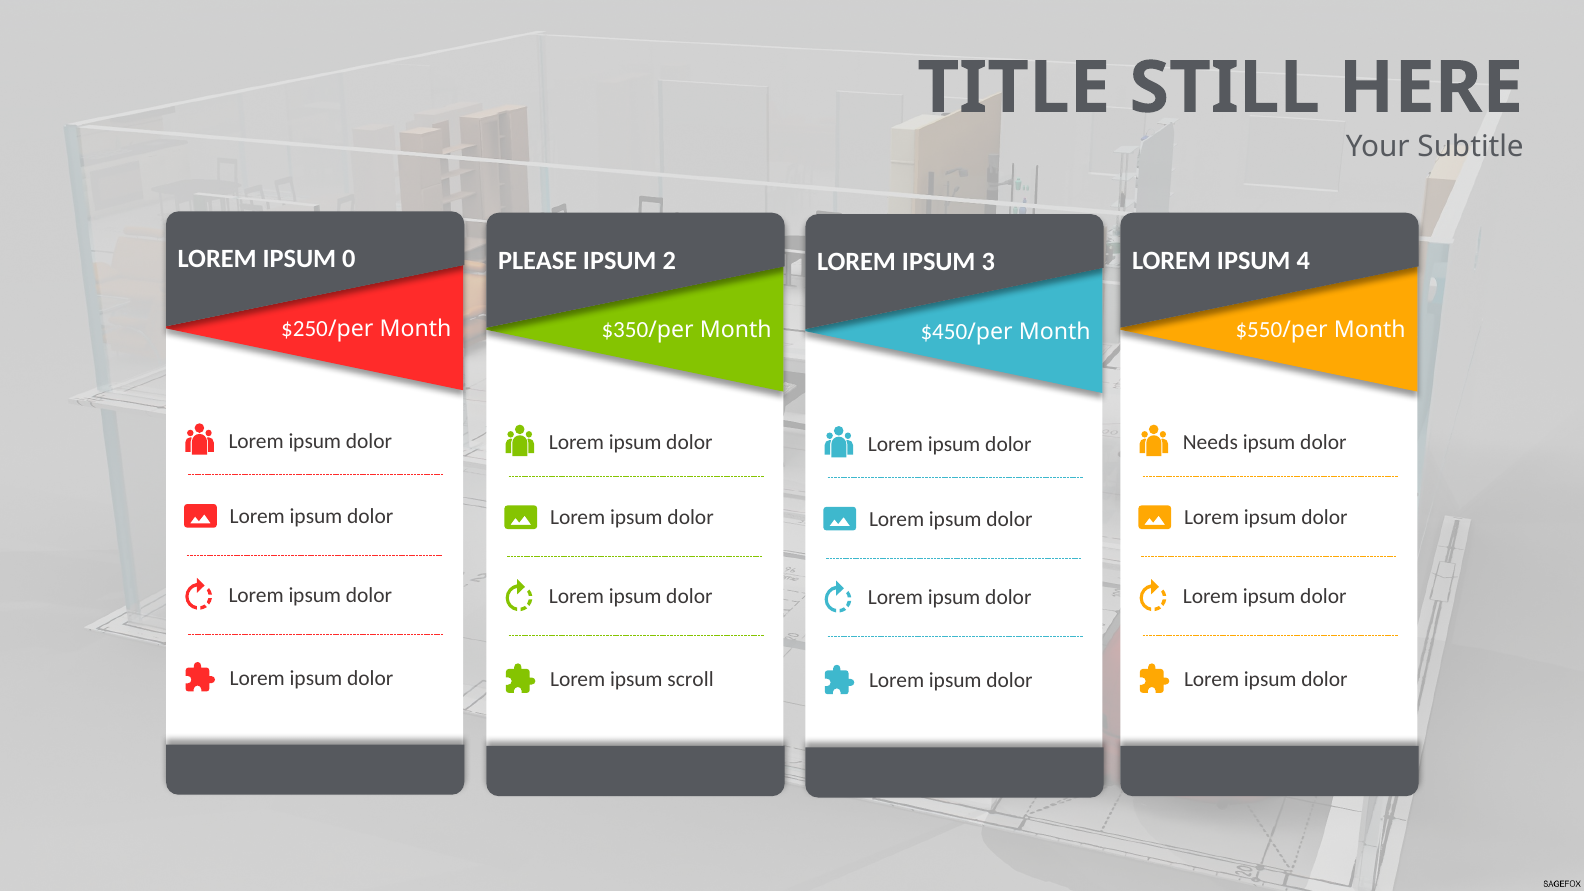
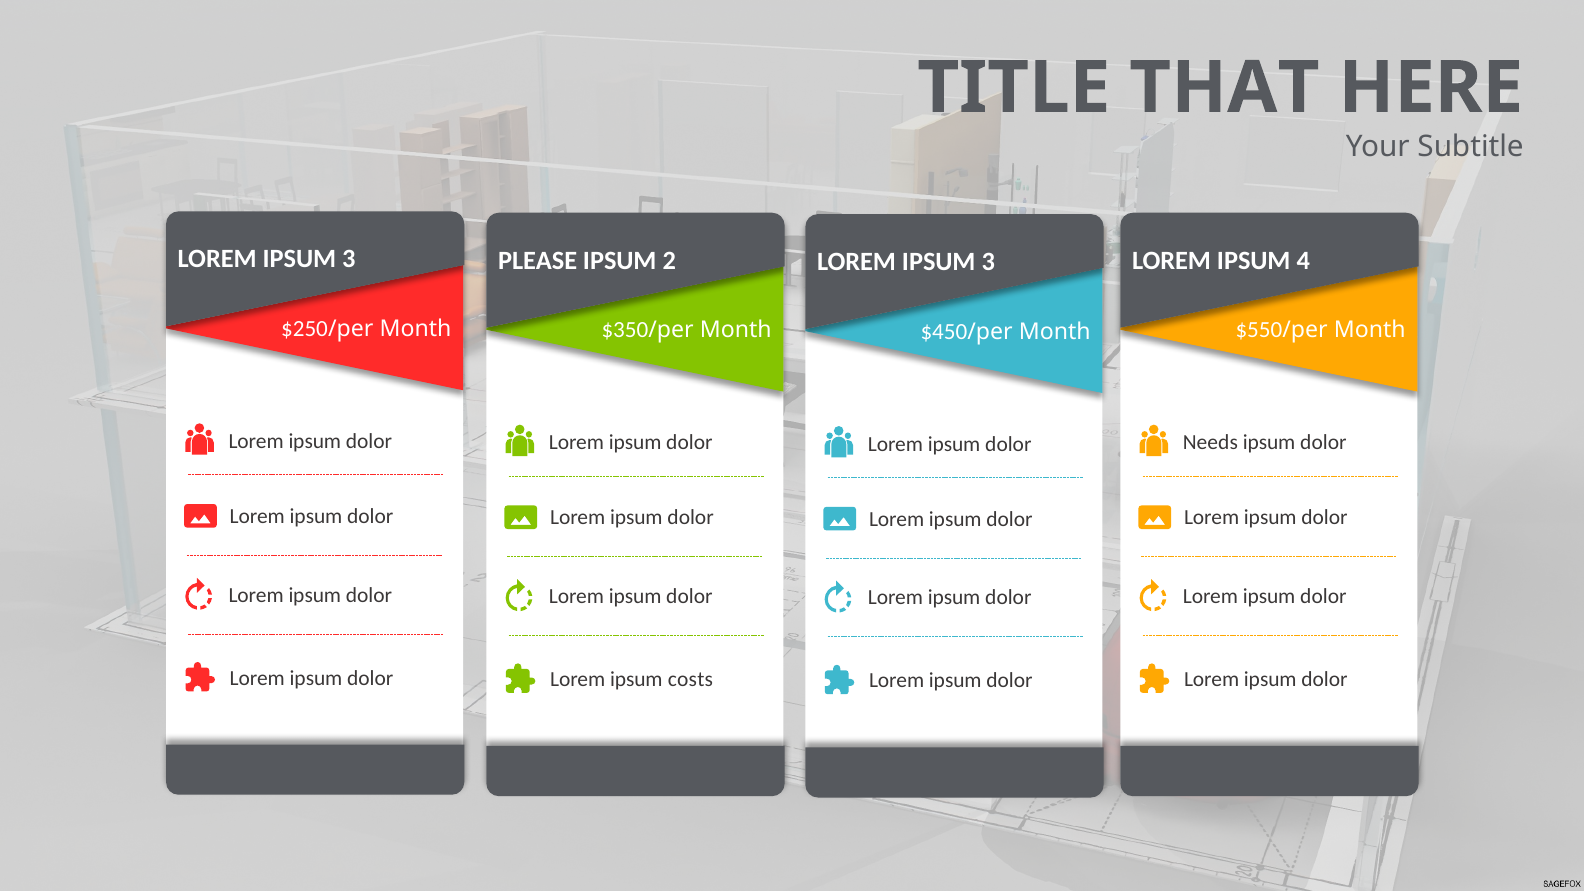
STILL: STILL -> THAT
0 at (349, 259): 0 -> 3
scroll: scroll -> costs
